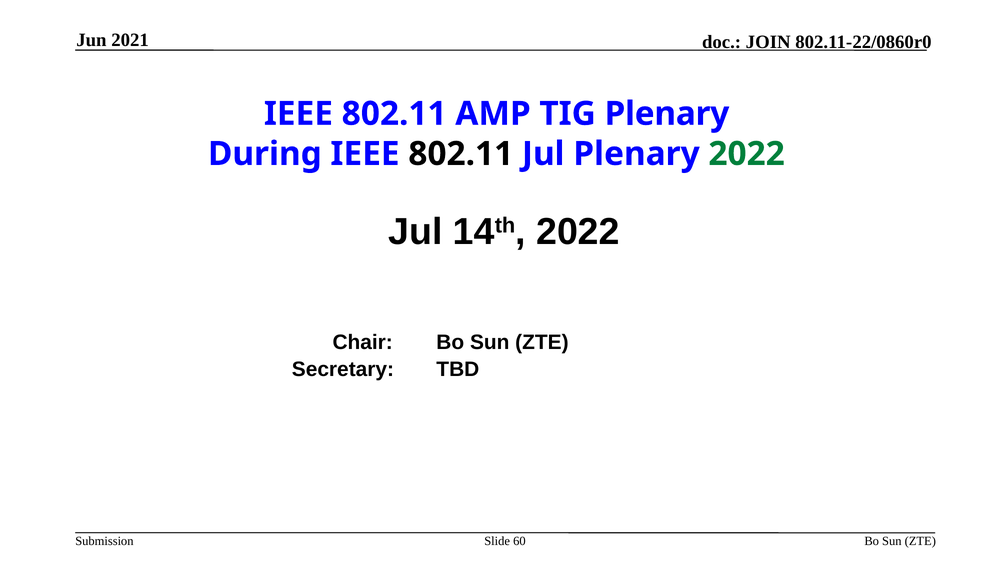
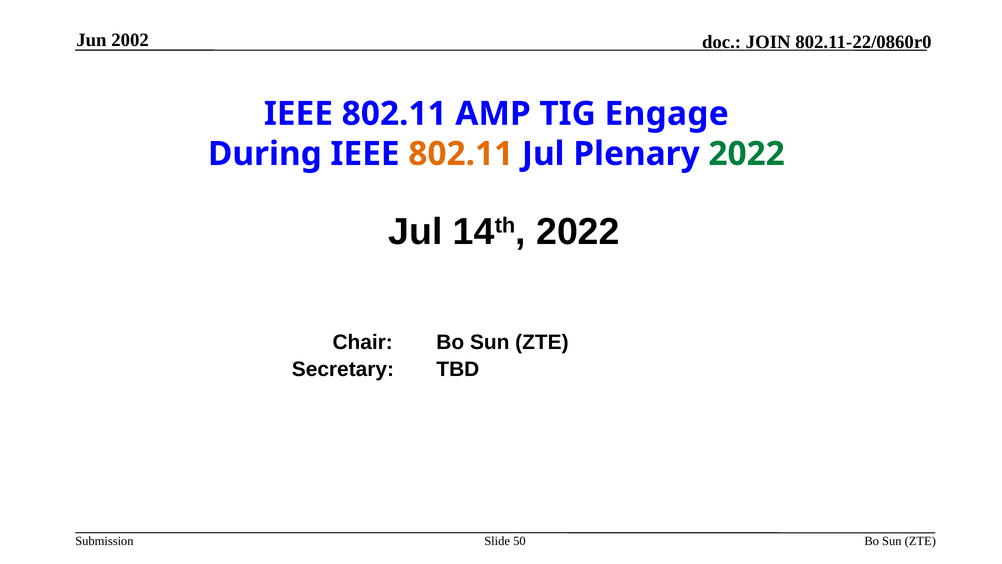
2021: 2021 -> 2002
TIG Plenary: Plenary -> Engage
802.11 at (461, 154) colour: black -> orange
60: 60 -> 50
